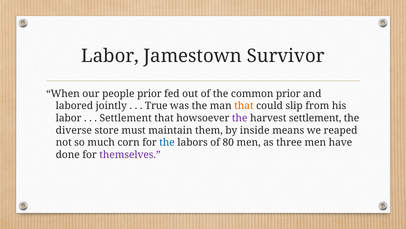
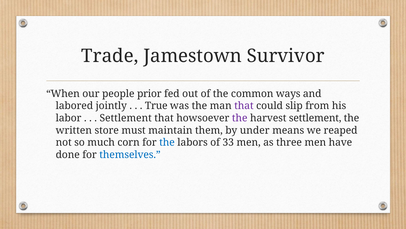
Labor at (110, 56): Labor -> Trade
common prior: prior -> ways
that at (244, 106) colour: orange -> purple
diverse: diverse -> written
inside: inside -> under
80: 80 -> 33
themselves colour: purple -> blue
